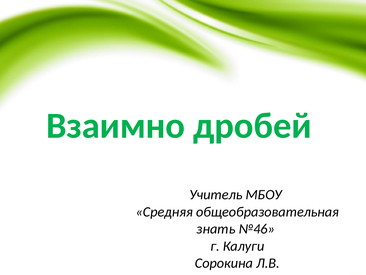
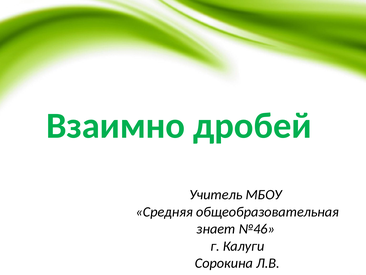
знать: знать -> знает
